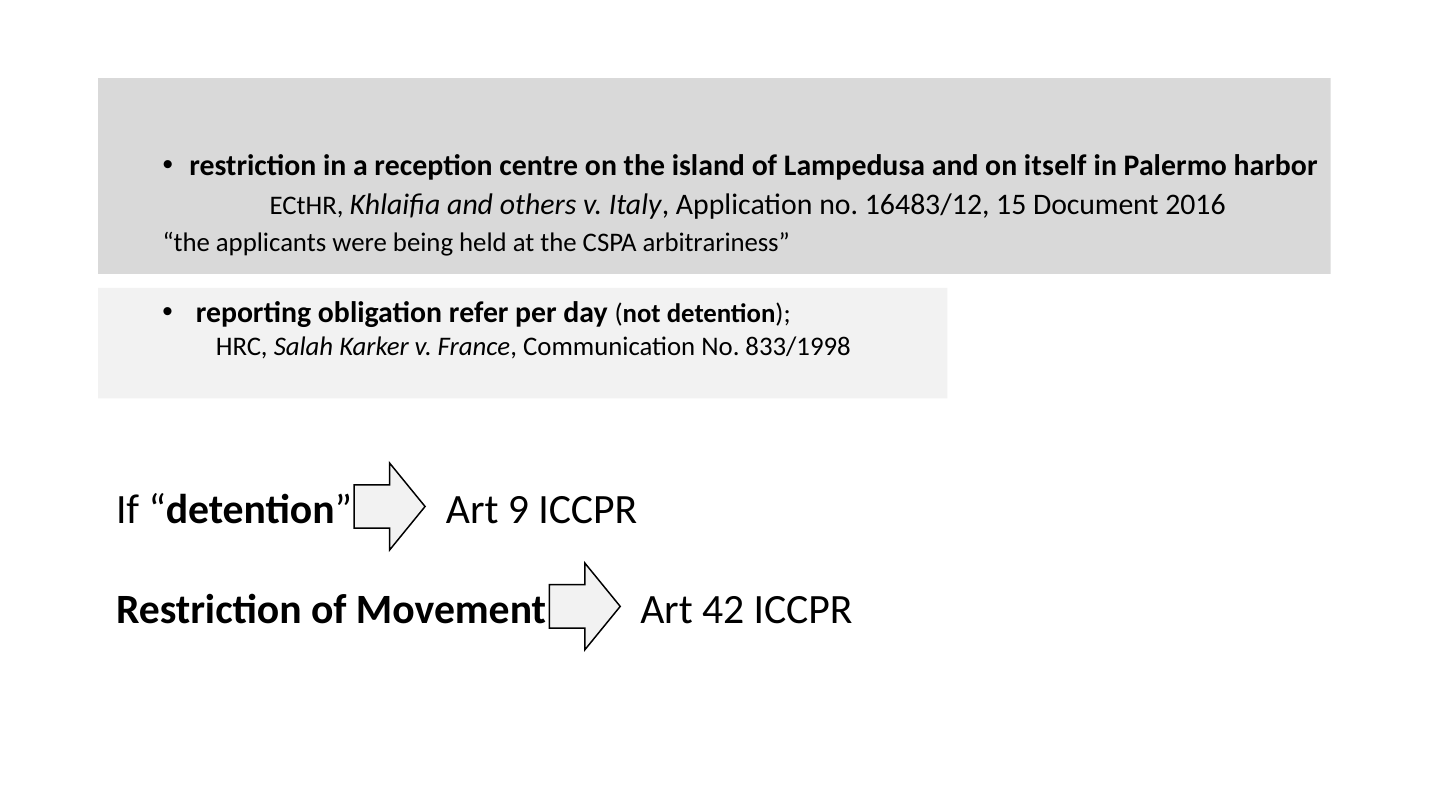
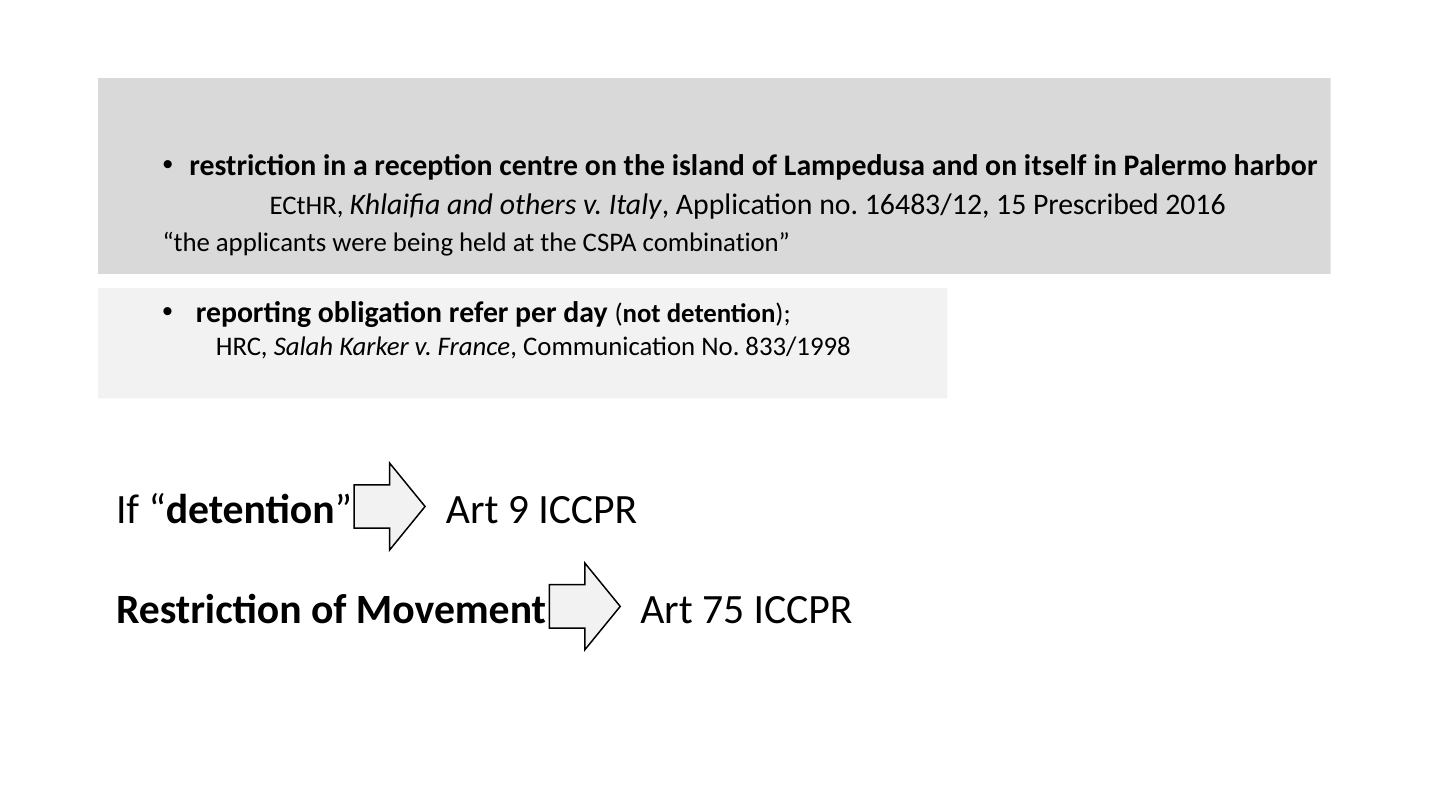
Document: Document -> Prescribed
arbitrariness: arbitrariness -> combination
42: 42 -> 75
